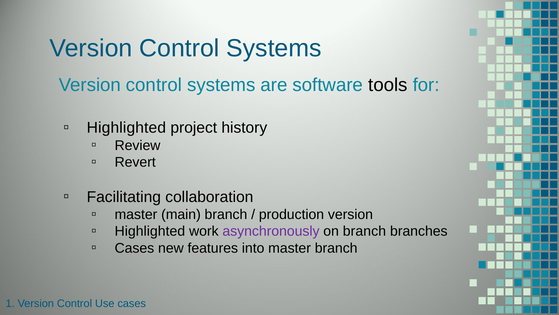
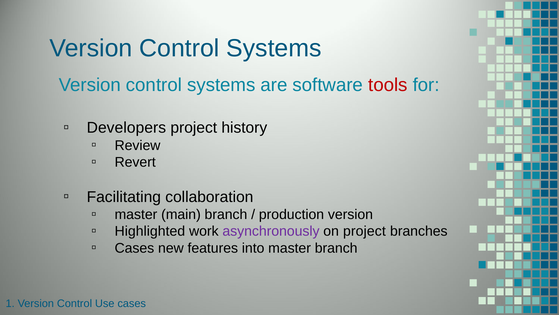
tools colour: black -> red
Highlighted at (126, 128): Highlighted -> Developers
on branch: branch -> project
